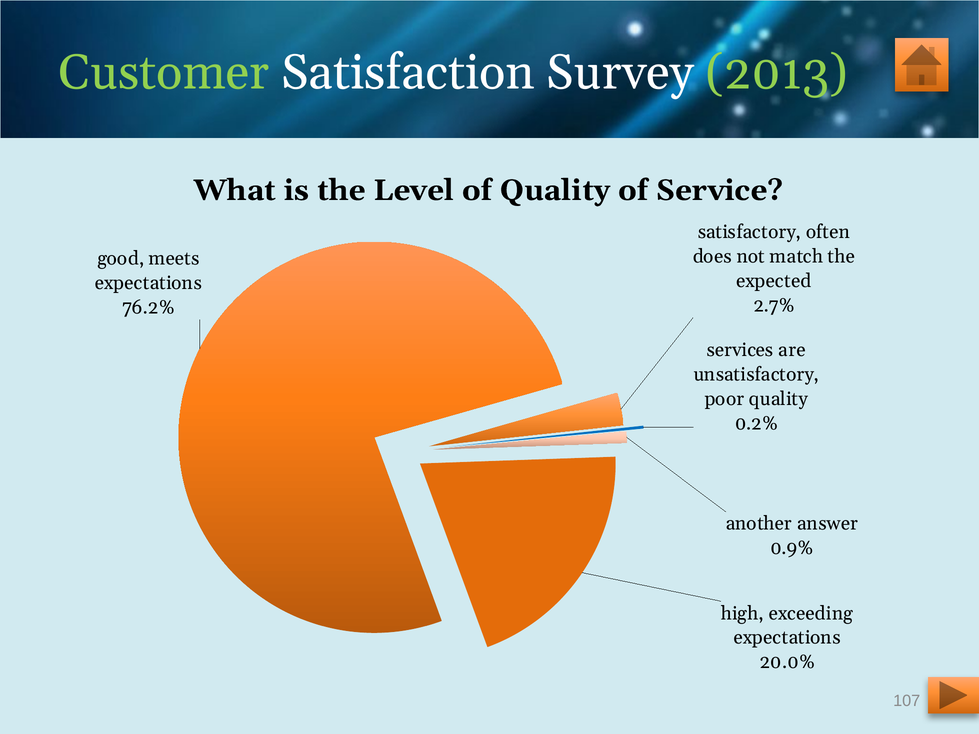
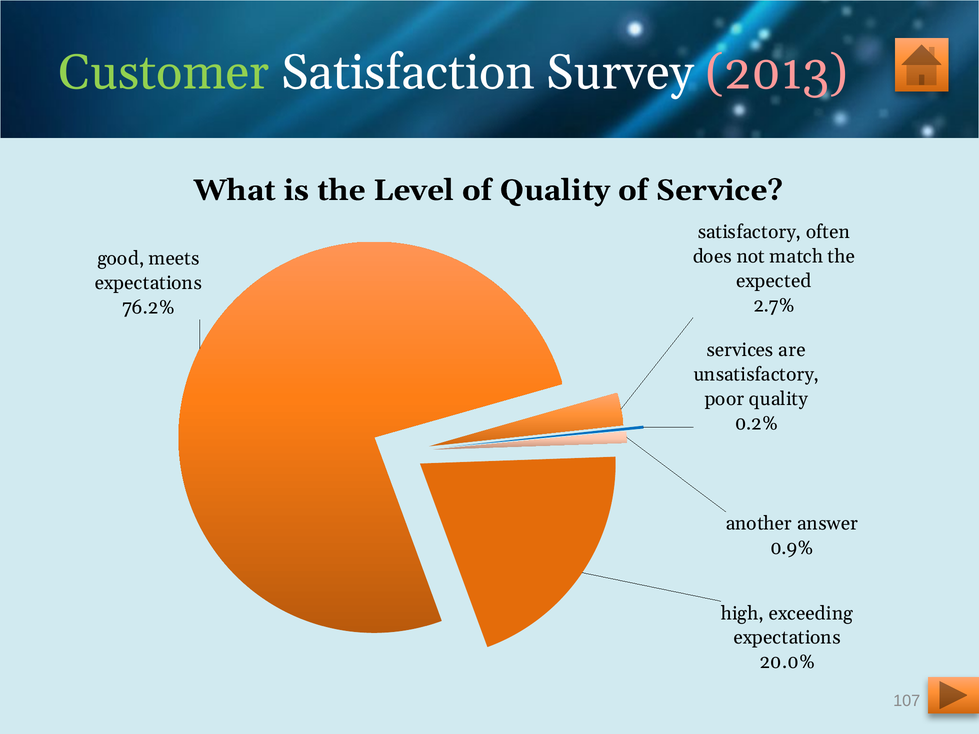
2013 colour: light green -> pink
